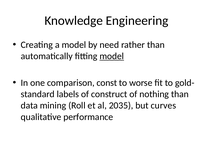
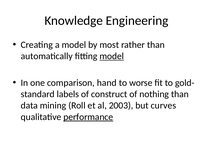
need: need -> most
const: const -> hand
2035: 2035 -> 2003
performance underline: none -> present
